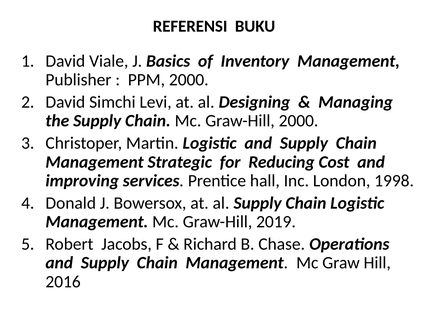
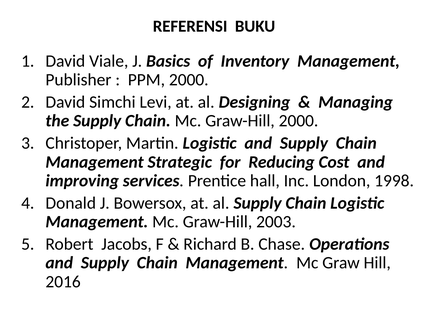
2019: 2019 -> 2003
